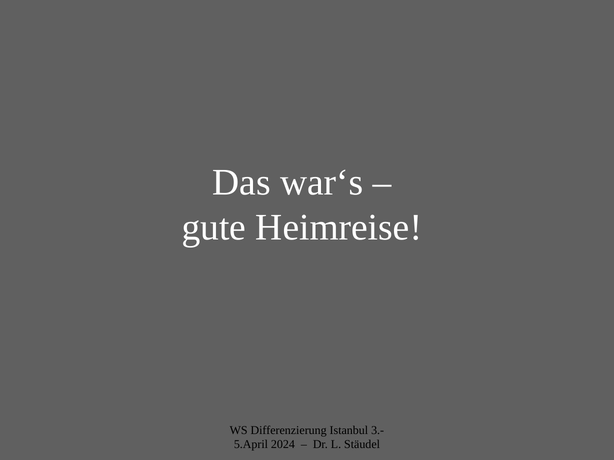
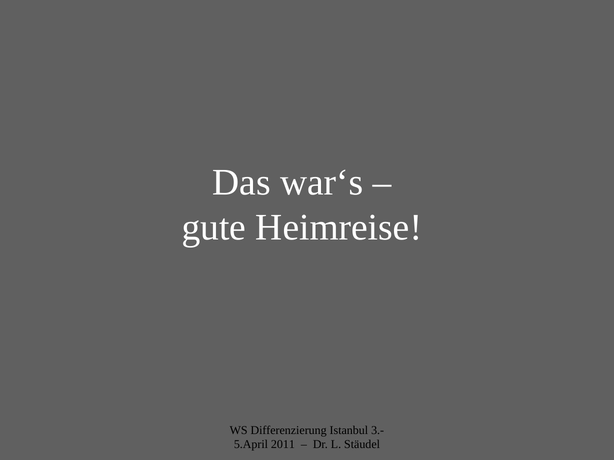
2024: 2024 -> 2011
